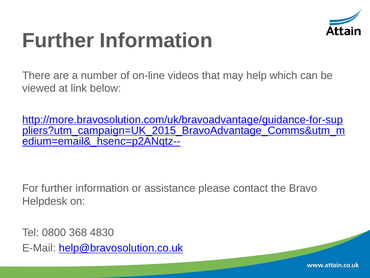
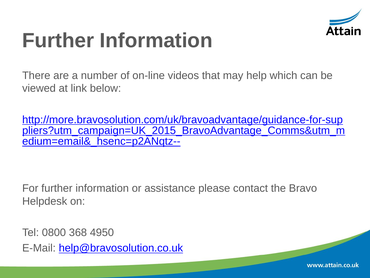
4830: 4830 -> 4950
